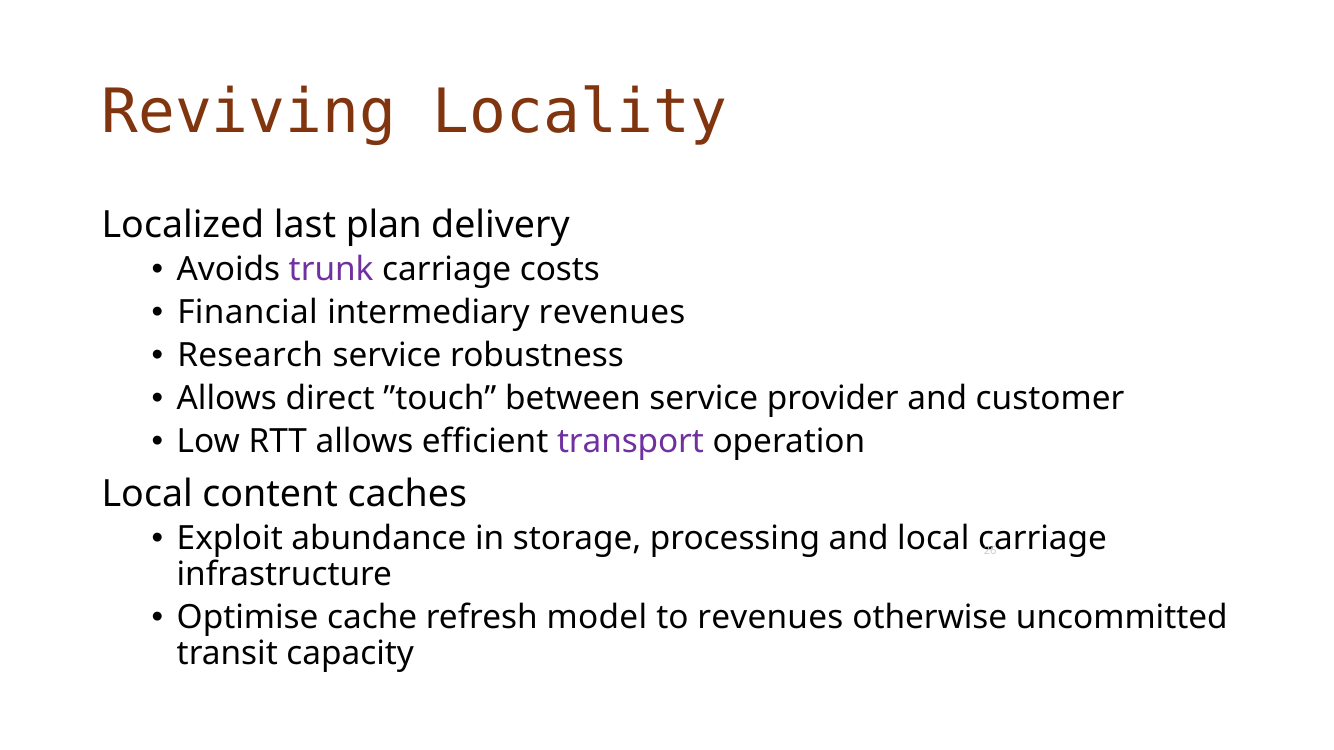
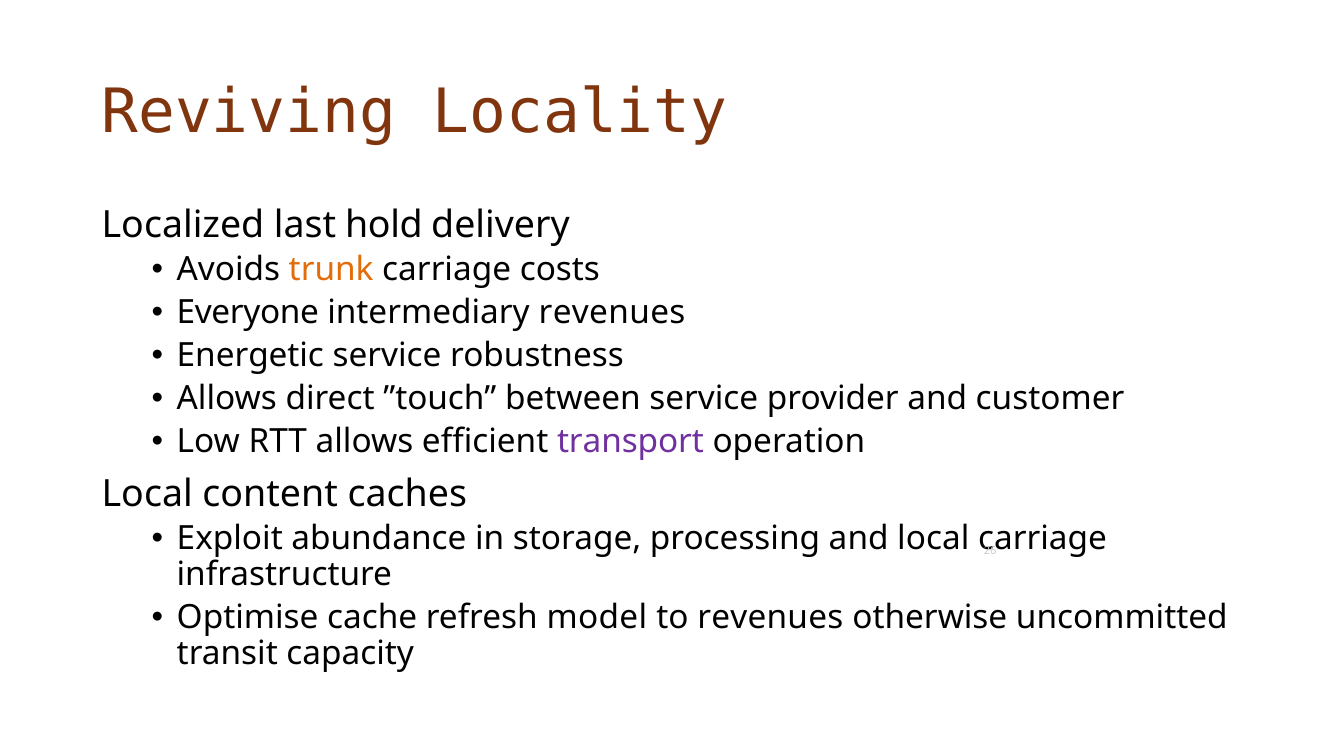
plan: plan -> hold
trunk colour: purple -> orange
Financial: Financial -> Everyone
Research: Research -> Energetic
